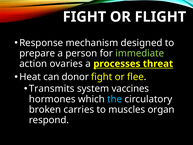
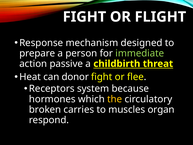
ovaries: ovaries -> passive
processes: processes -> childbirth
Transmits: Transmits -> Receptors
vaccines: vaccines -> because
the colour: light blue -> yellow
